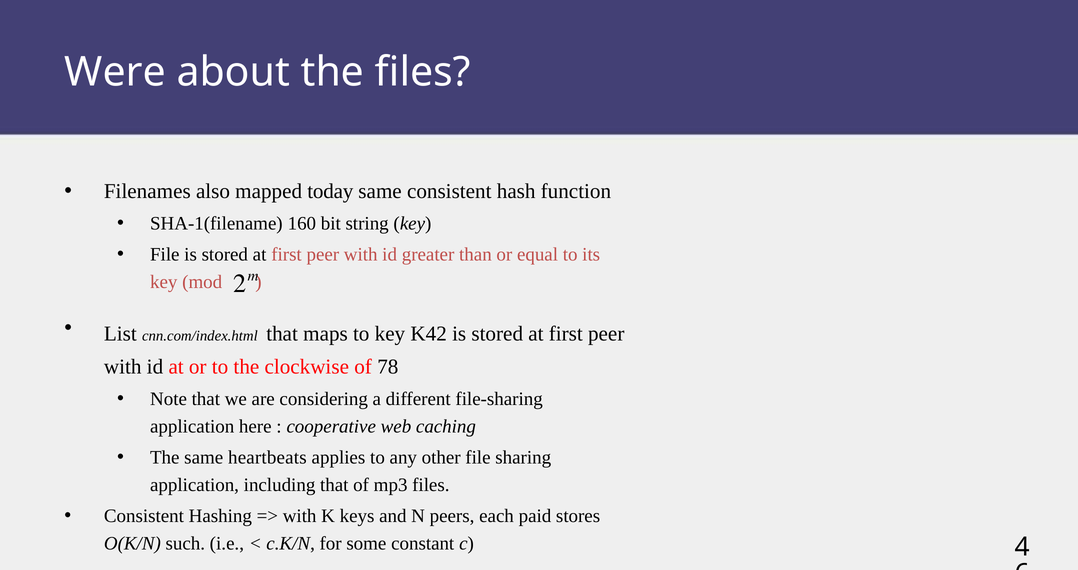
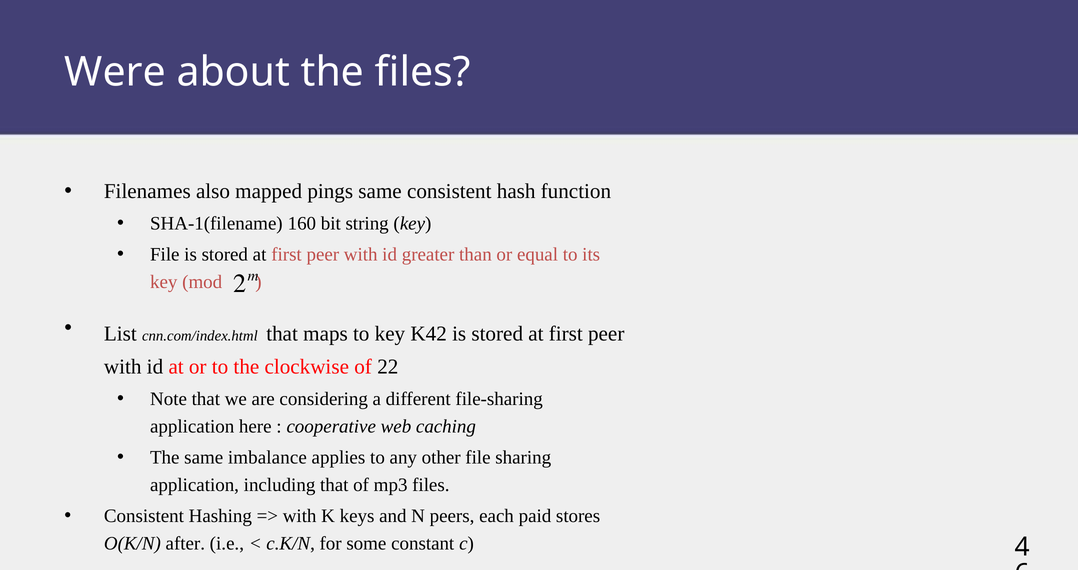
today: today -> pings
78: 78 -> 22
heartbeats: heartbeats -> imbalance
such: such -> after
